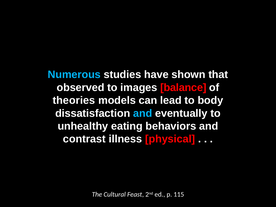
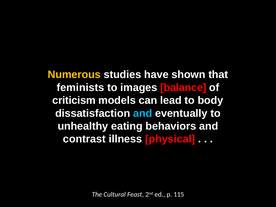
Numerous colour: light blue -> yellow
observed: observed -> feminists
theories: theories -> criticism
